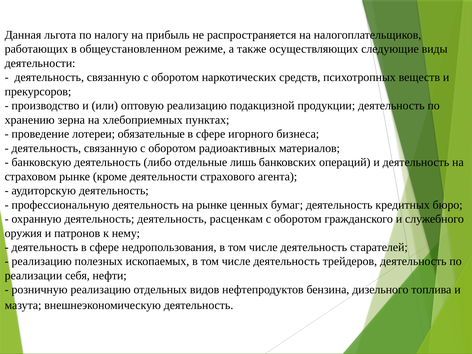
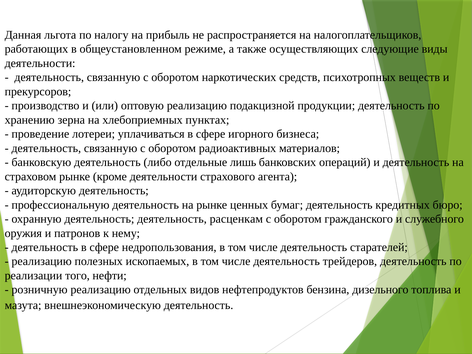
обязательные: обязательные -> уплачиваться
себя: себя -> того
